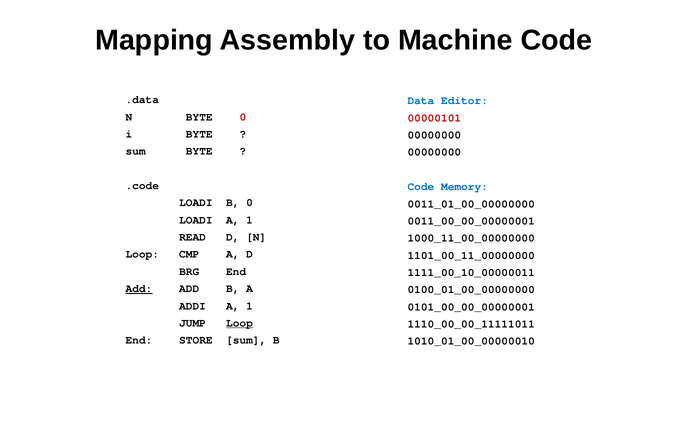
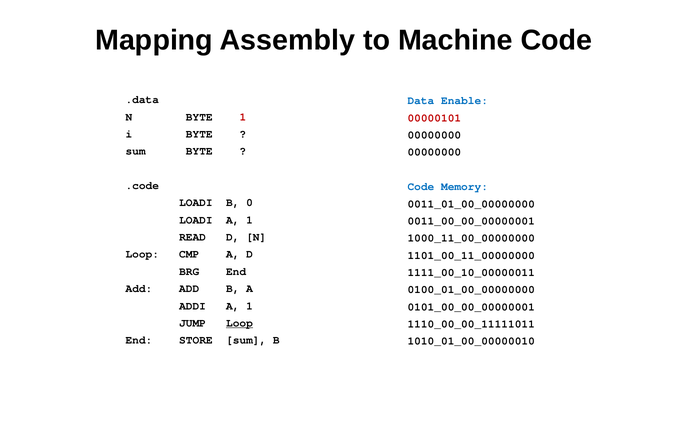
Editor: Editor -> Enable
BYTE 0: 0 -> 1
Add at (139, 289) underline: present -> none
